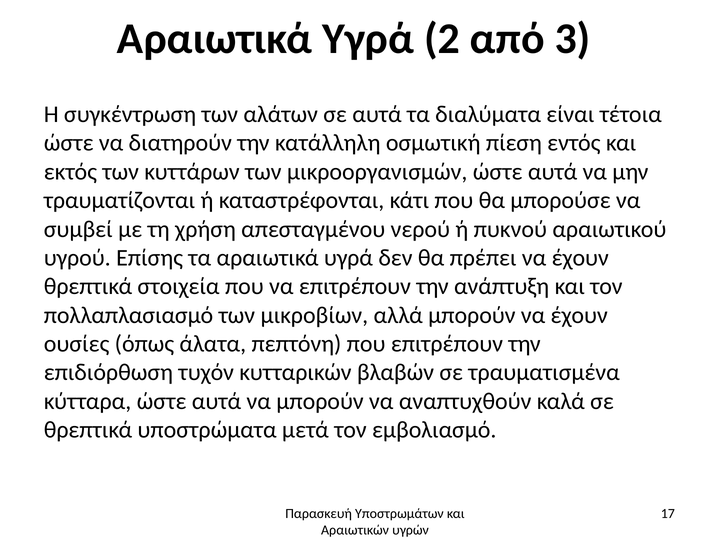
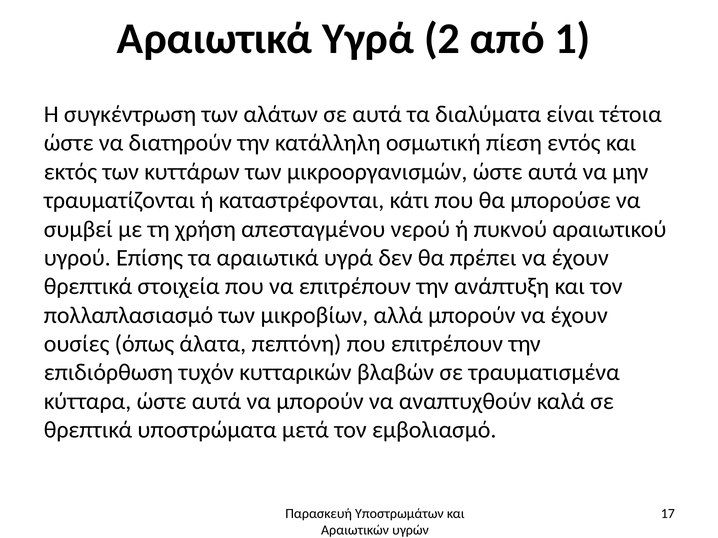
3: 3 -> 1
